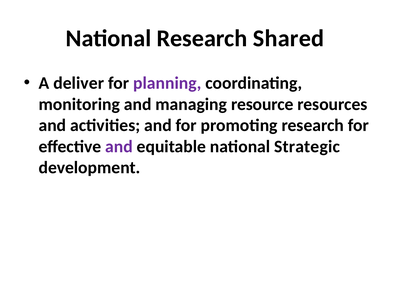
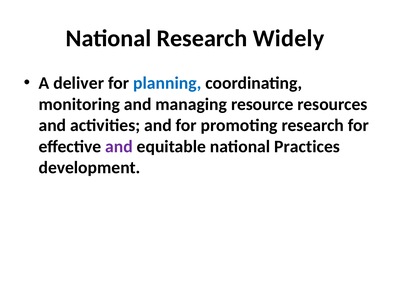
Shared: Shared -> Widely
planning colour: purple -> blue
Strategic: Strategic -> Practices
